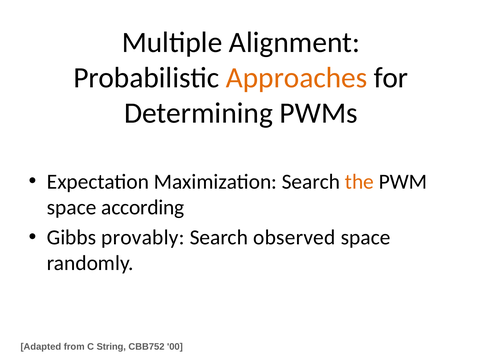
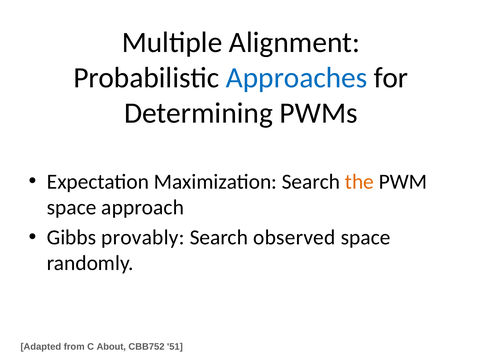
Approaches colour: orange -> blue
according: according -> approach
String: String -> About
00: 00 -> 51
